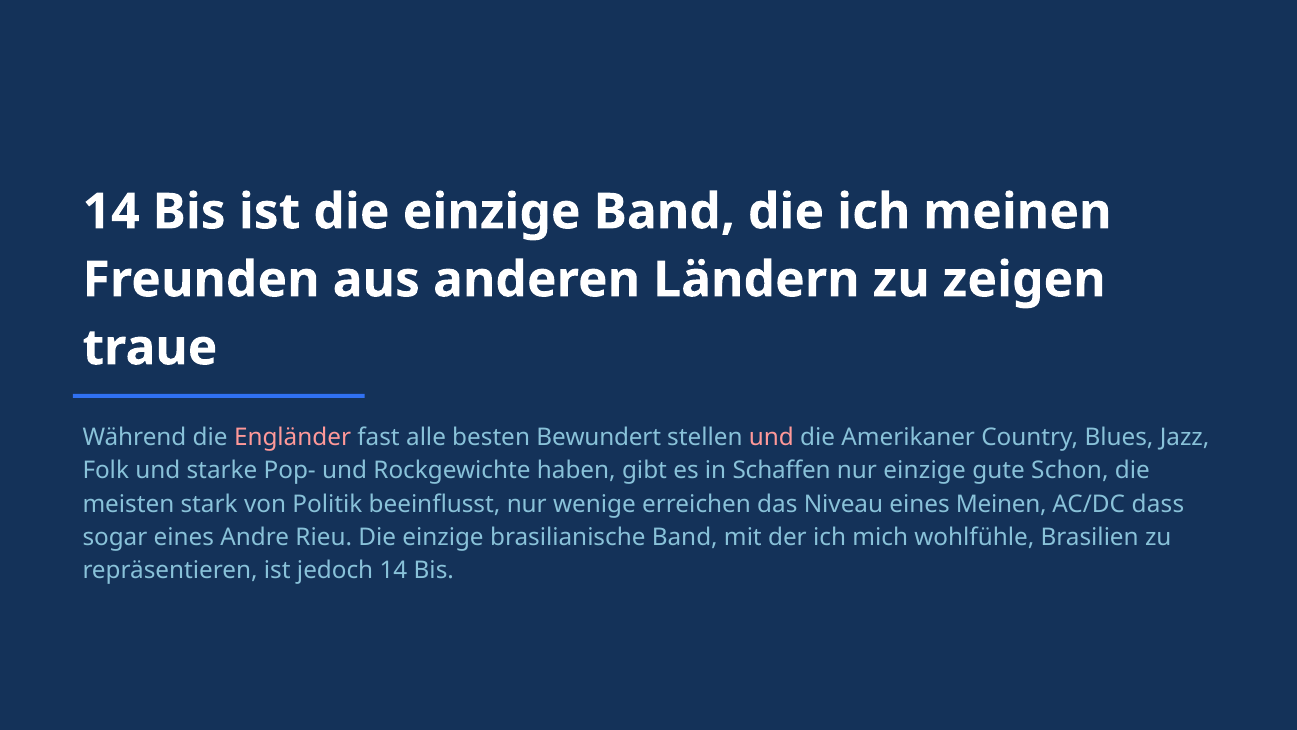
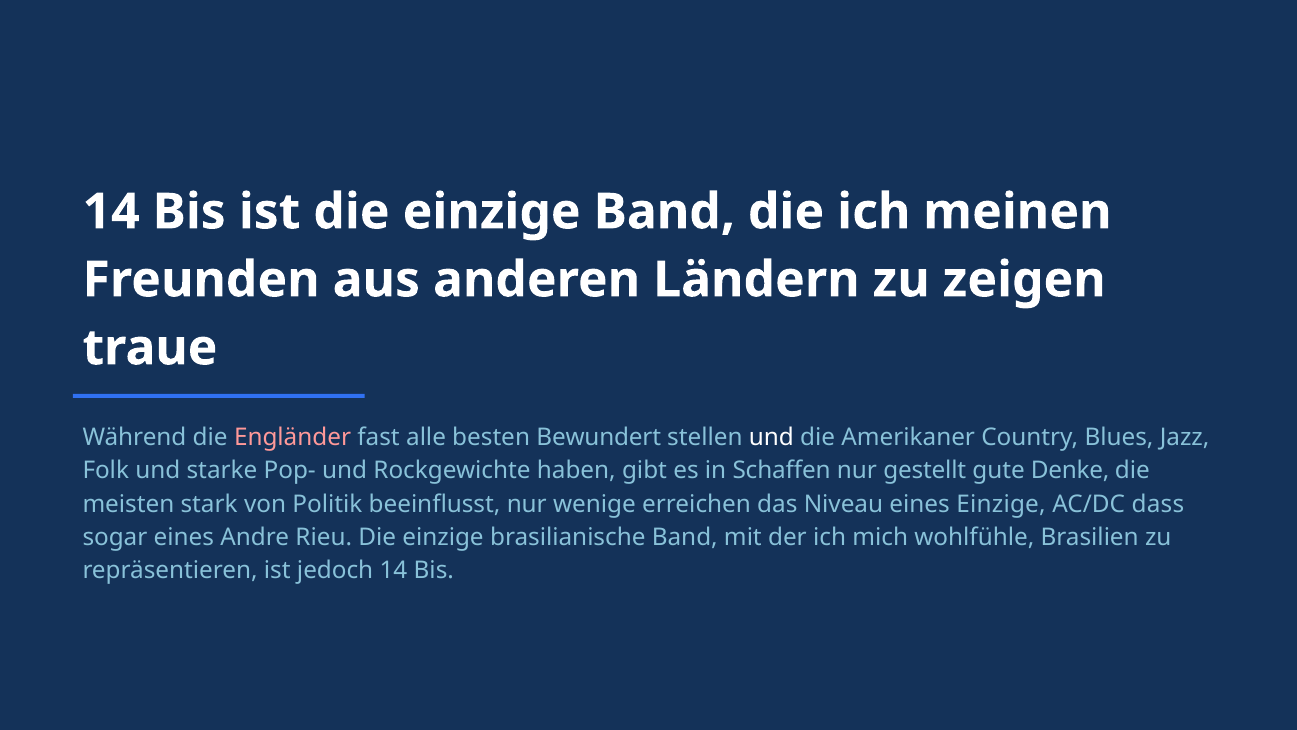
und at (771, 438) colour: pink -> white
nur einzige: einzige -> gestellt
Schon: Schon -> Denke
eines Meinen: Meinen -> Einzige
